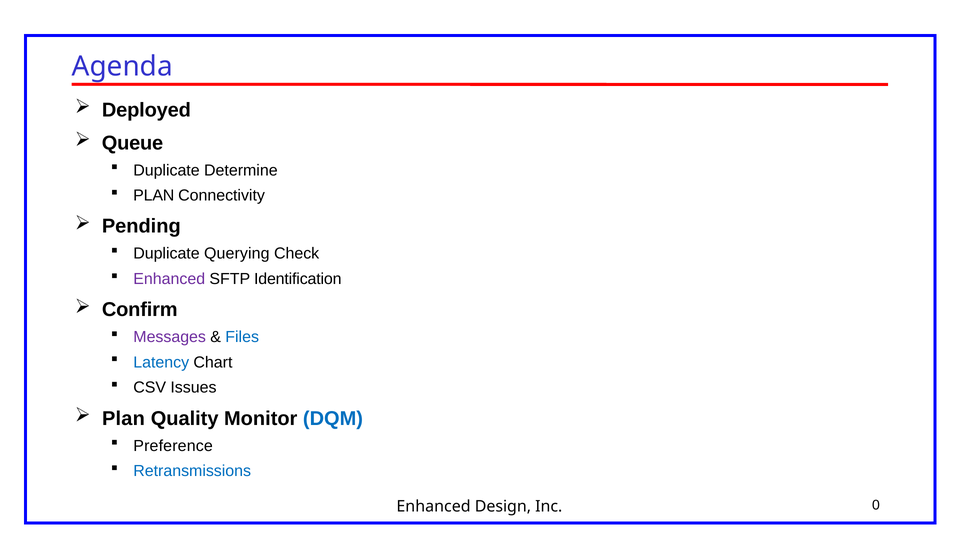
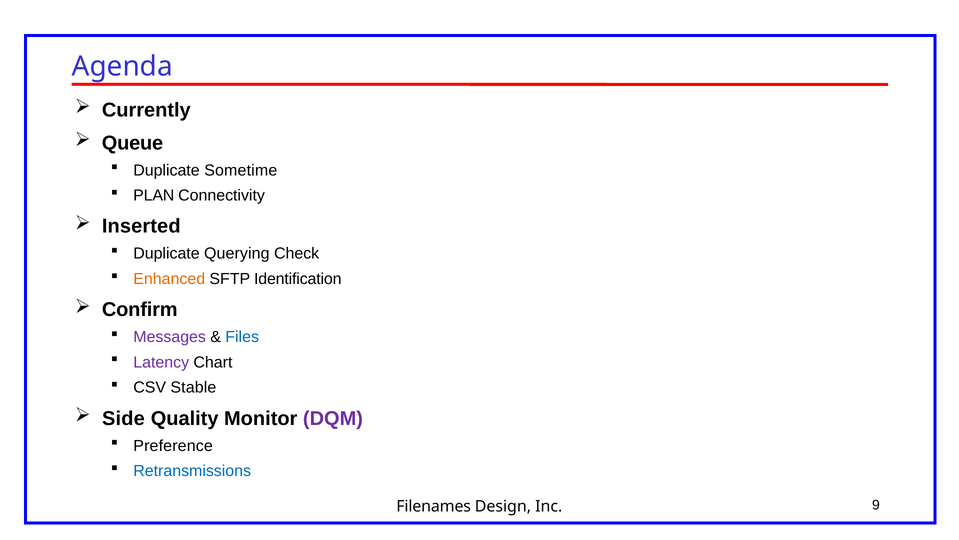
Deployed: Deployed -> Currently
Determine: Determine -> Sometime
Pending: Pending -> Inserted
Enhanced at (169, 279) colour: purple -> orange
Latency colour: blue -> purple
Issues: Issues -> Stable
Plan at (123, 418): Plan -> Side
DQM colour: blue -> purple
Enhanced at (434, 506): Enhanced -> Filenames
0: 0 -> 9
